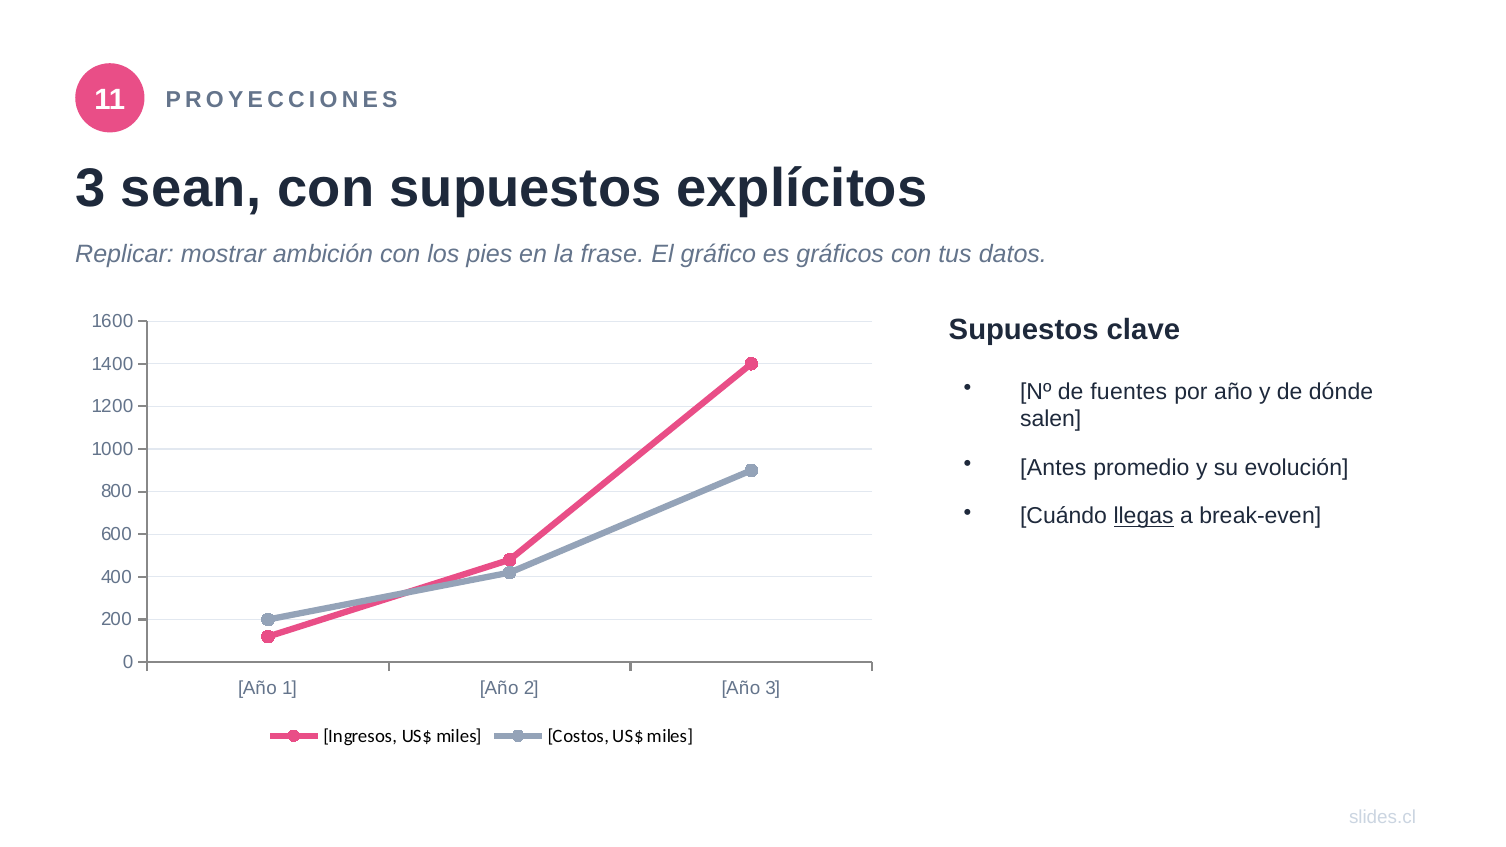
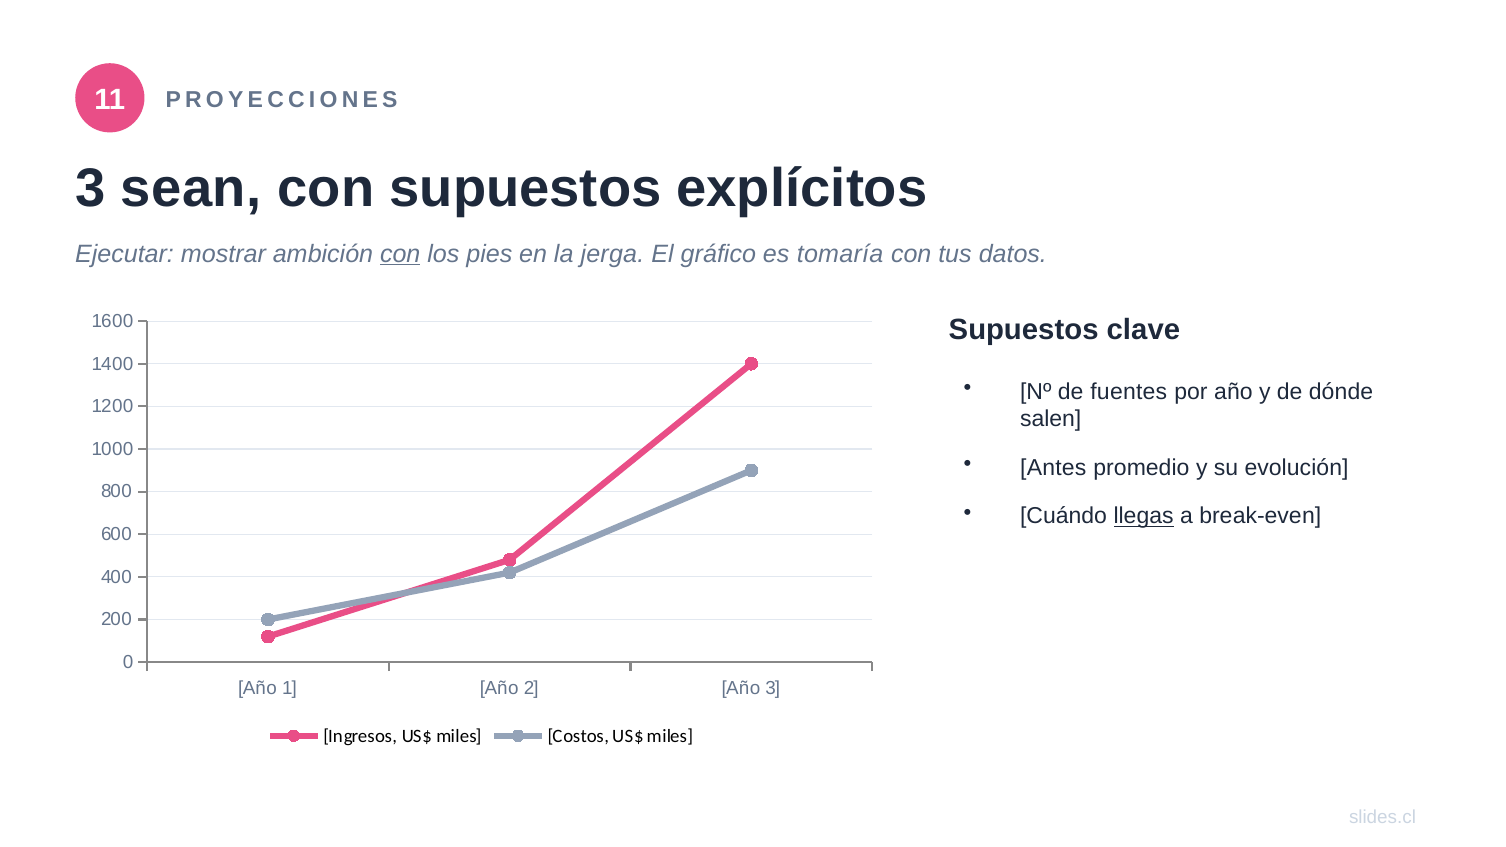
Replicar: Replicar -> Ejecutar
con at (400, 254) underline: none -> present
frase: frase -> jerga
gráficos: gráficos -> tomaría
